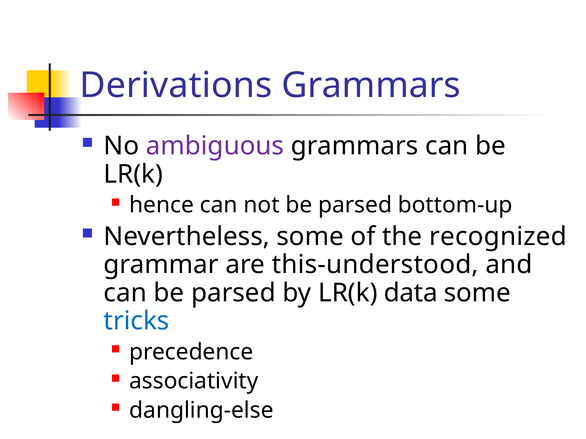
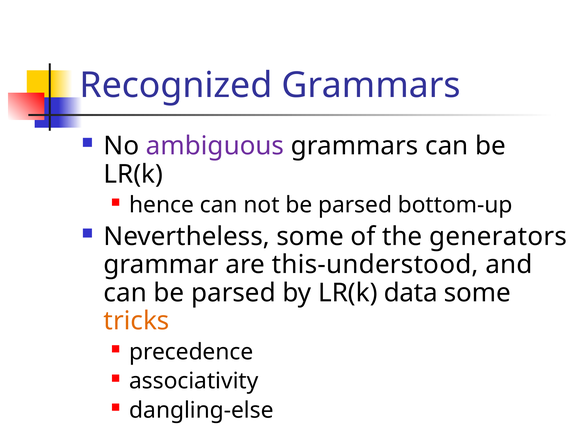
Derivations: Derivations -> Recognized
recognized: recognized -> generators
tricks colour: blue -> orange
